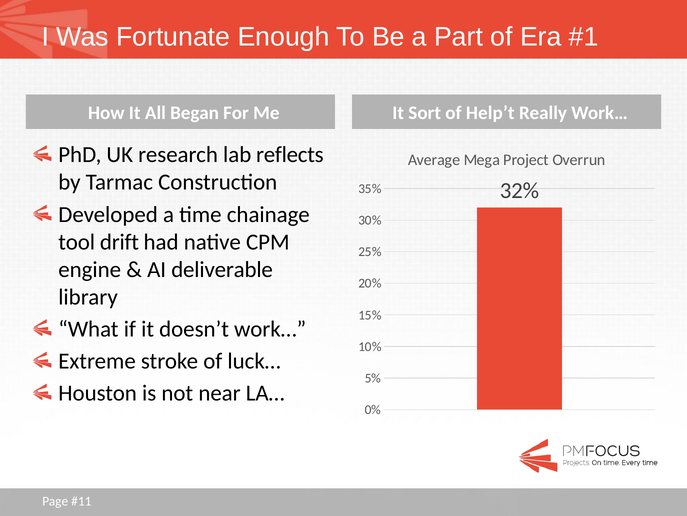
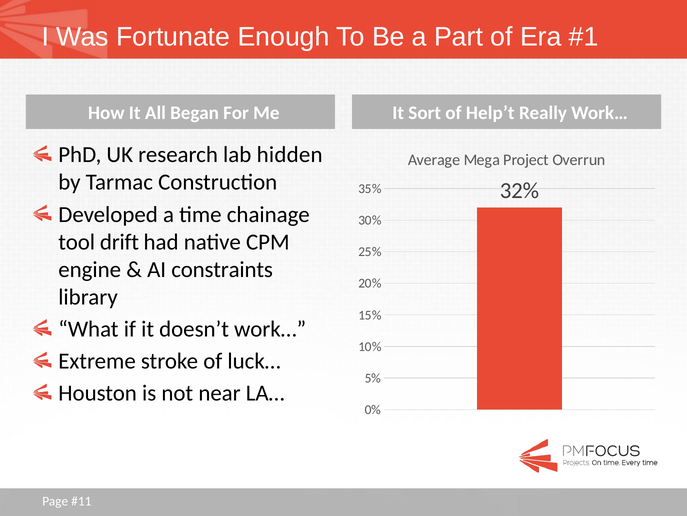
reflects: reflects -> hidden
deliverable: deliverable -> constraints
